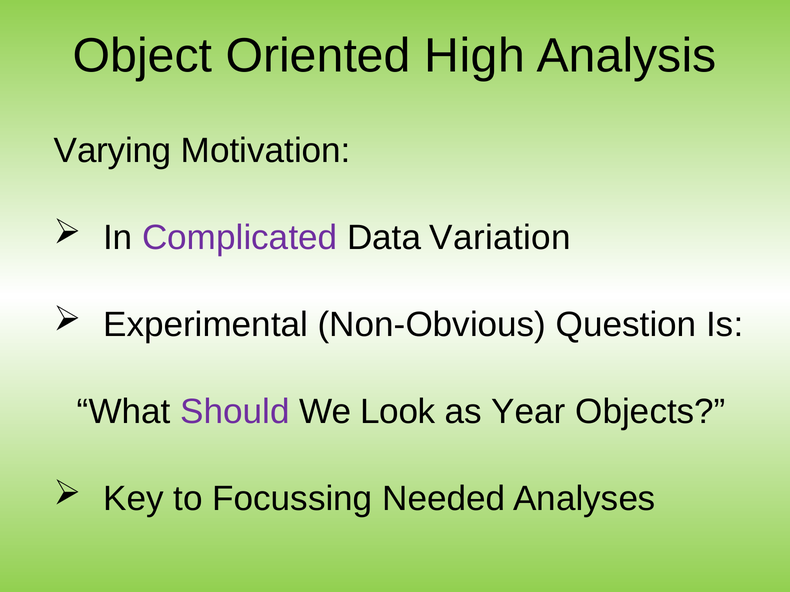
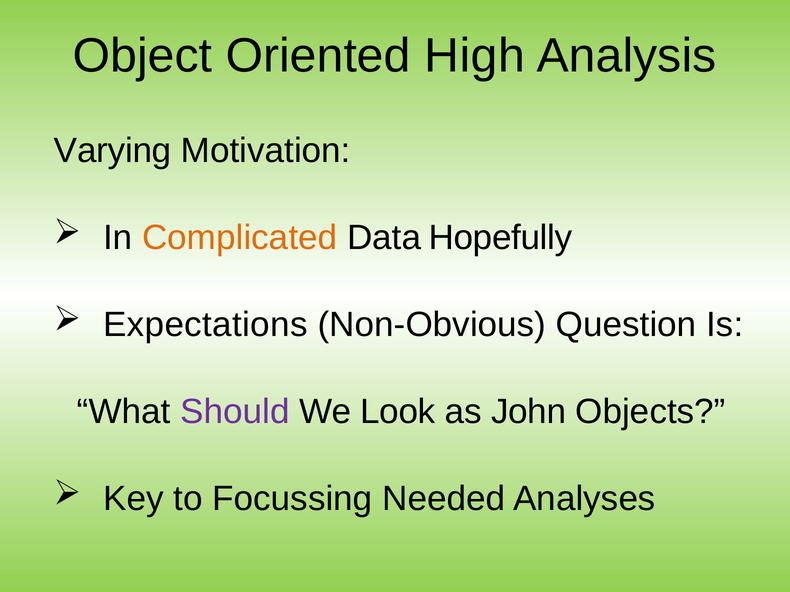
Complicated colour: purple -> orange
Variation: Variation -> Hopefully
Experimental: Experimental -> Expectations
Year: Year -> John
